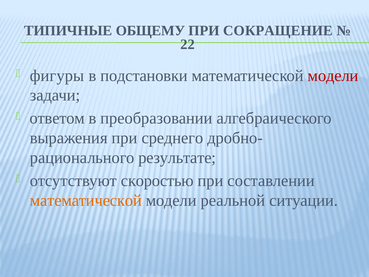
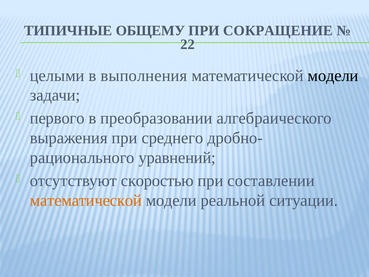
фигуры: фигуры -> целыми
подстановки: подстановки -> выполнения
модели at (333, 76) colour: red -> black
ответом: ответом -> первого
результате: результате -> уравнений
